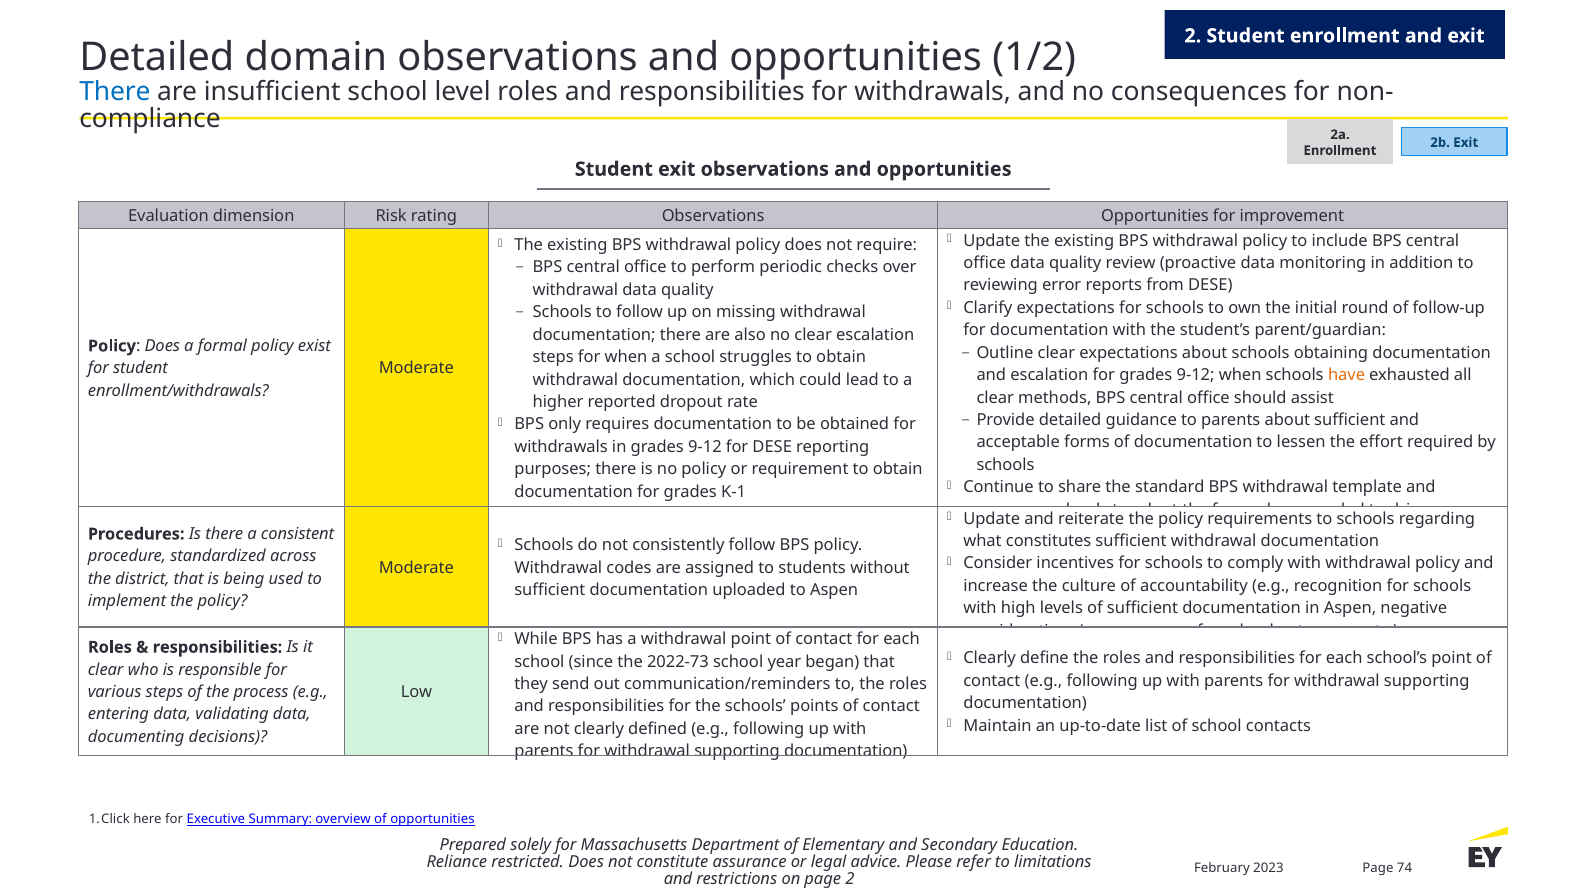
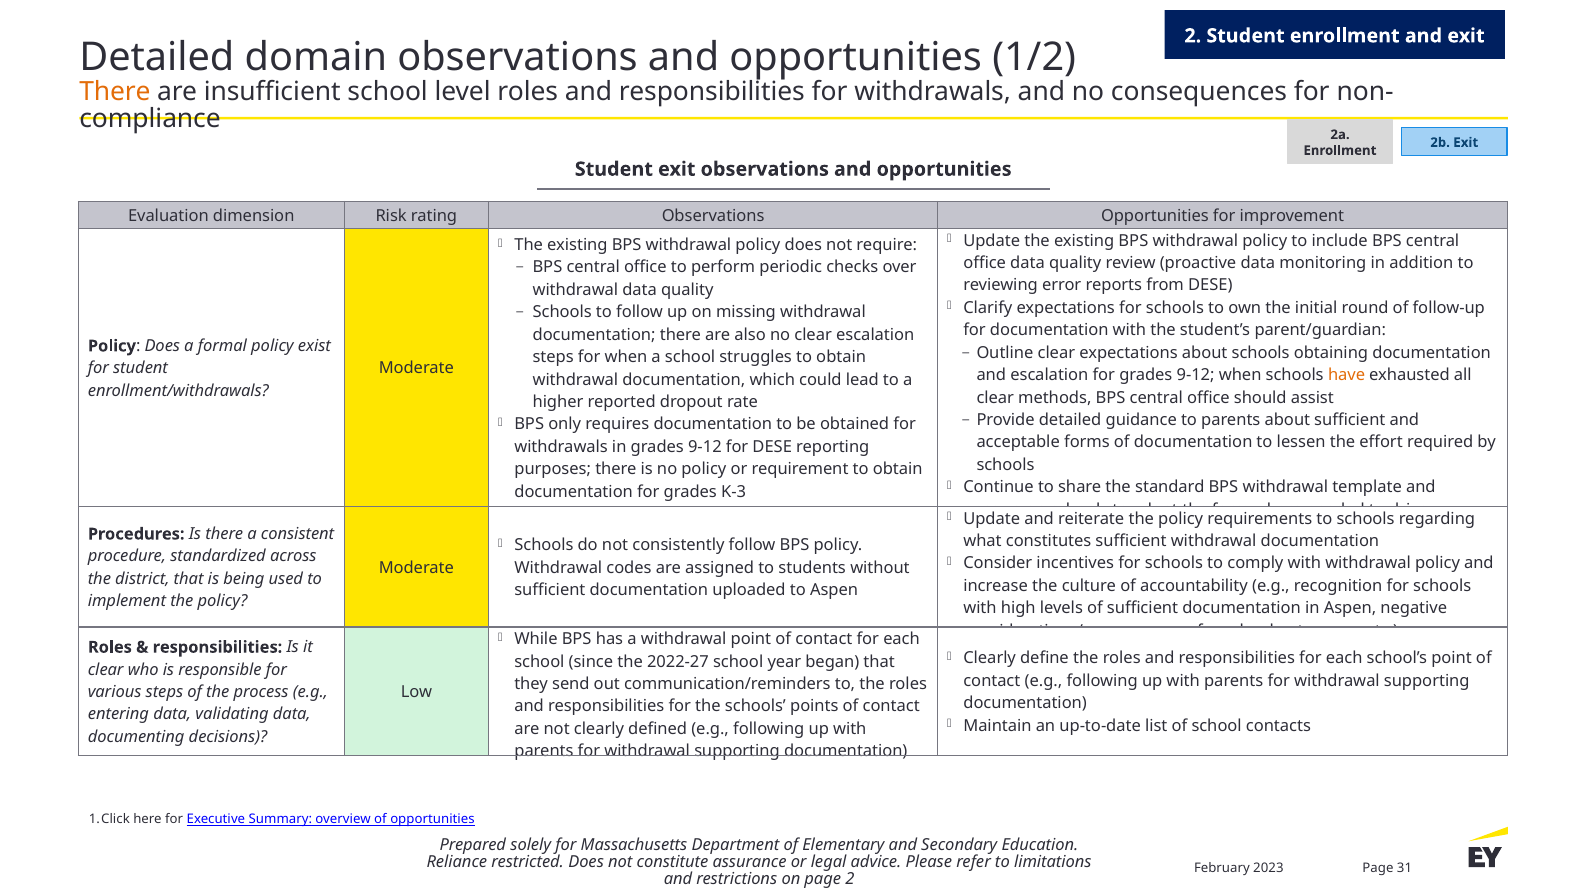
There at (115, 92) colour: blue -> orange
K-1: K-1 -> K-3
2022-73: 2022-73 -> 2022-27
74: 74 -> 31
